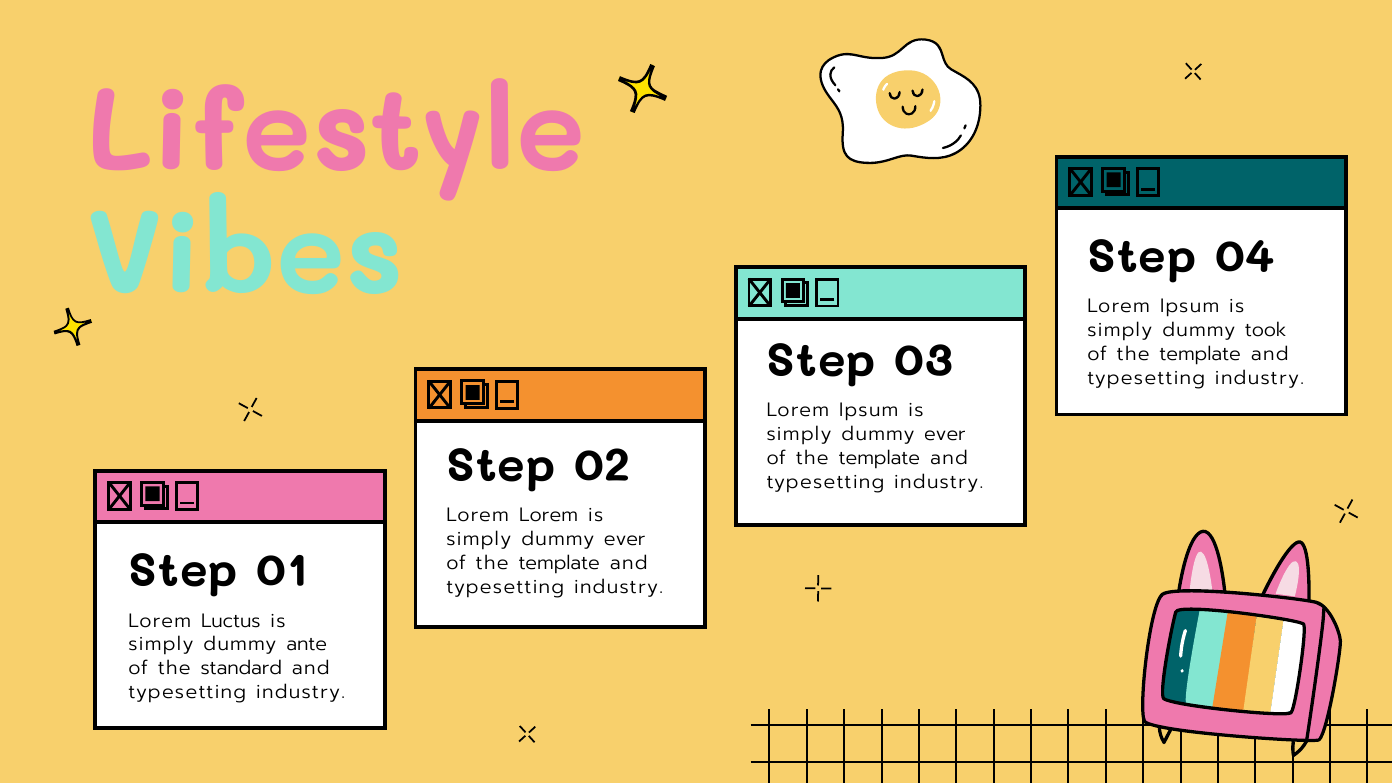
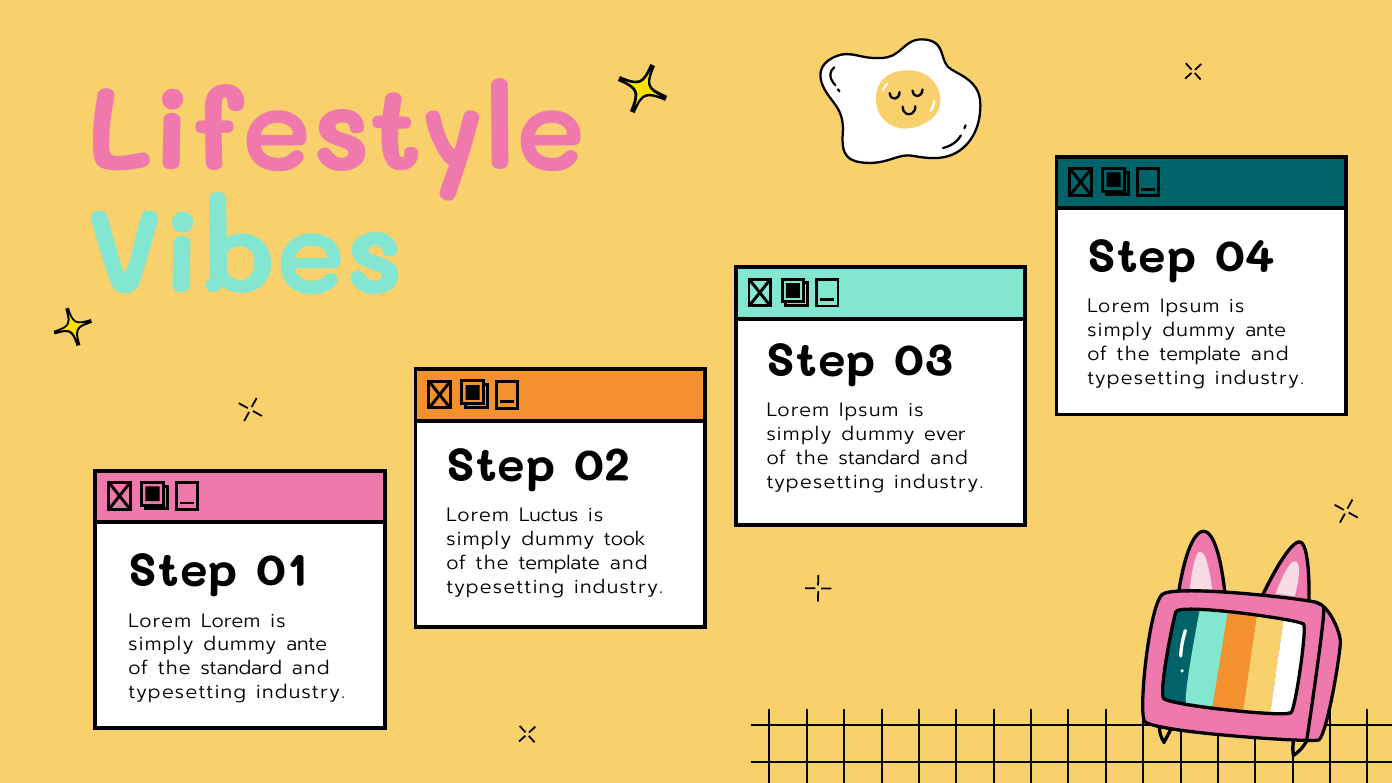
took at (1266, 330): took -> ante
template at (879, 458): template -> standard
Lorem Lorem: Lorem -> Luctus
ever at (625, 540): ever -> took
Lorem Luctus: Luctus -> Lorem
